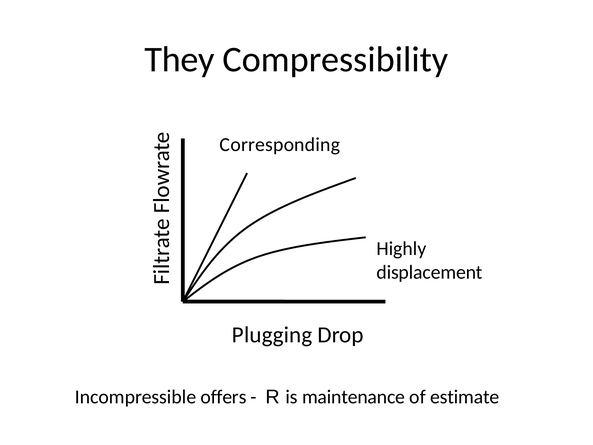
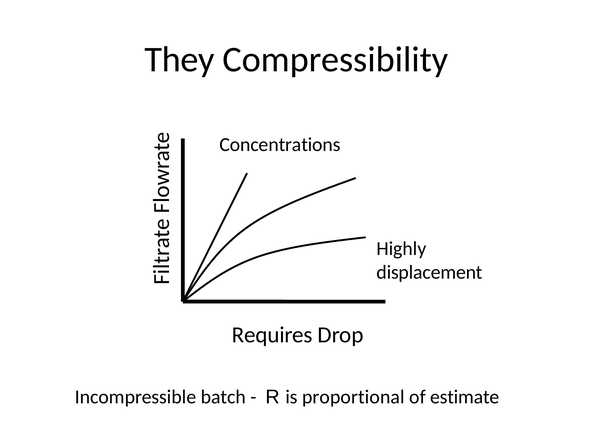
Corresponding: Corresponding -> Concentrations
Plugging: Plugging -> Requires
offers: offers -> batch
maintenance: maintenance -> proportional
